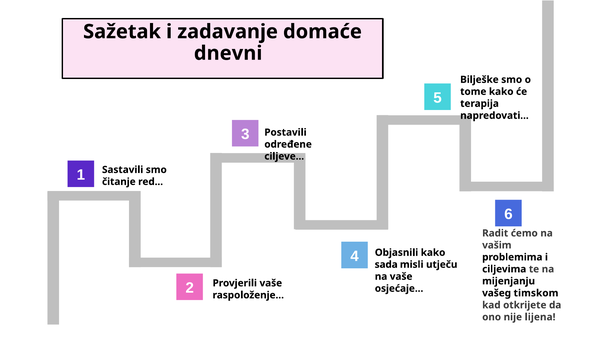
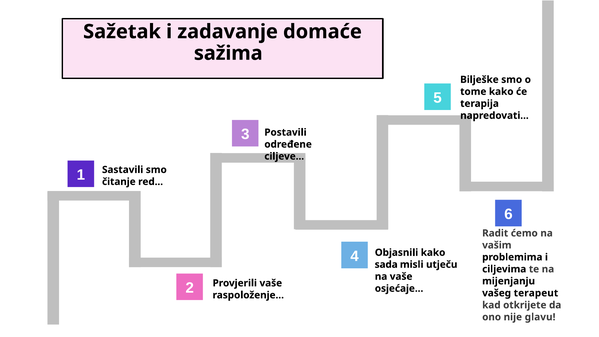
dnevni: dnevni -> sažima
timskom: timskom -> terapeut
lijena: lijena -> glavu
